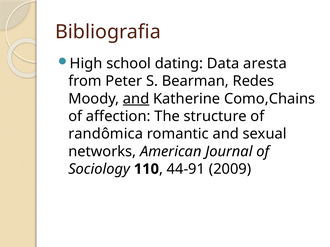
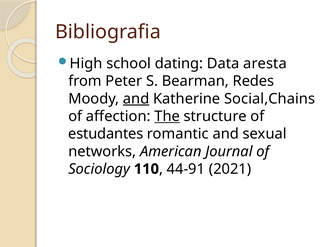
Como,Chains: Como,Chains -> Social,Chains
The underline: none -> present
randômica: randômica -> estudantes
2009: 2009 -> 2021
